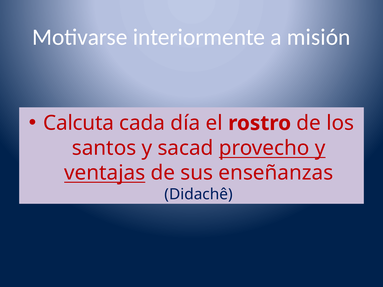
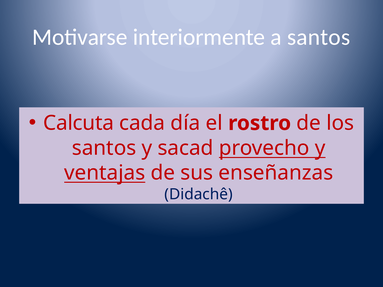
a misión: misión -> santos
